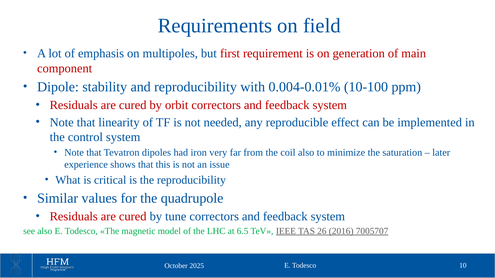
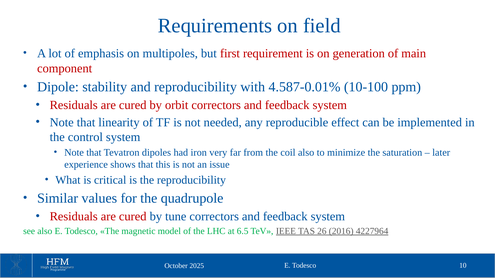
0.004-0.01%: 0.004-0.01% -> 4.587-0.01%
7005707: 7005707 -> 4227964
